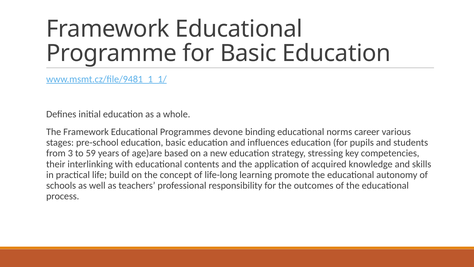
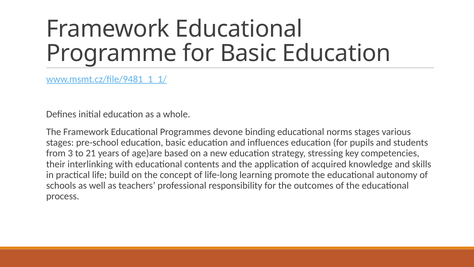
norms career: career -> stages
59: 59 -> 21
